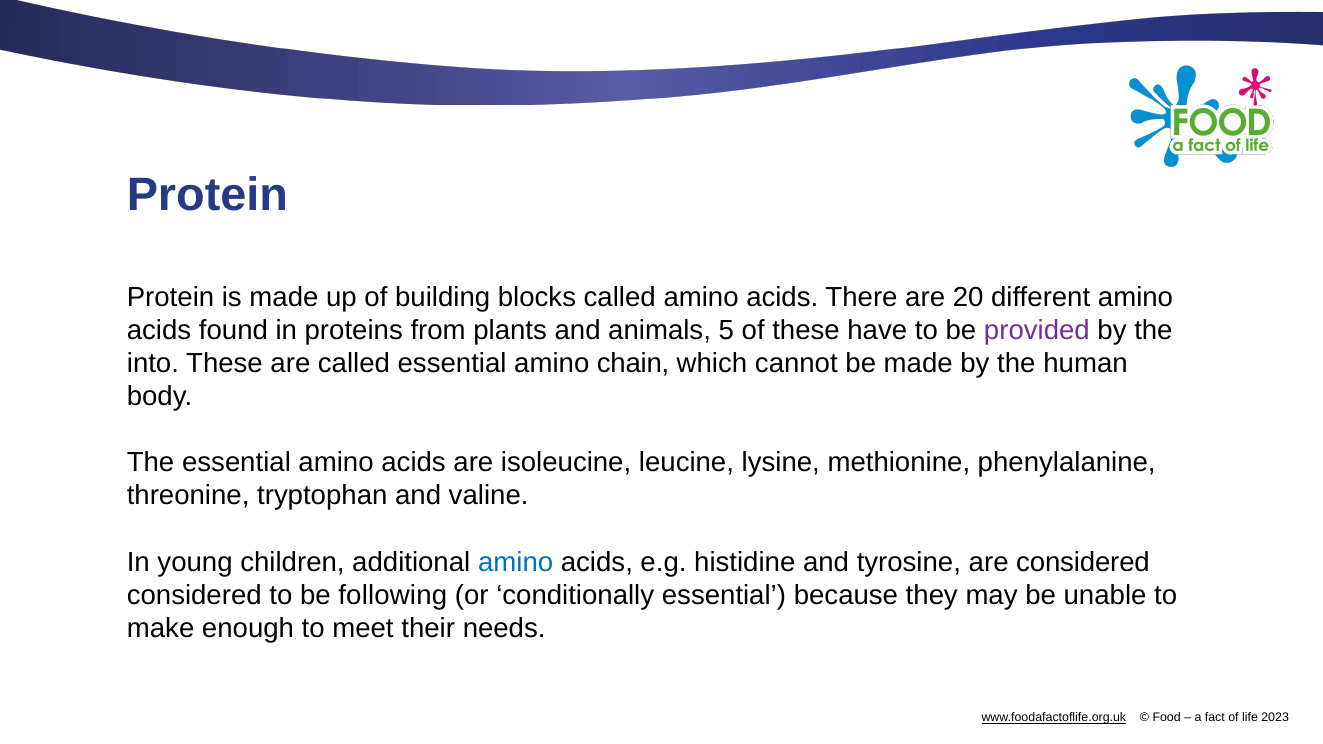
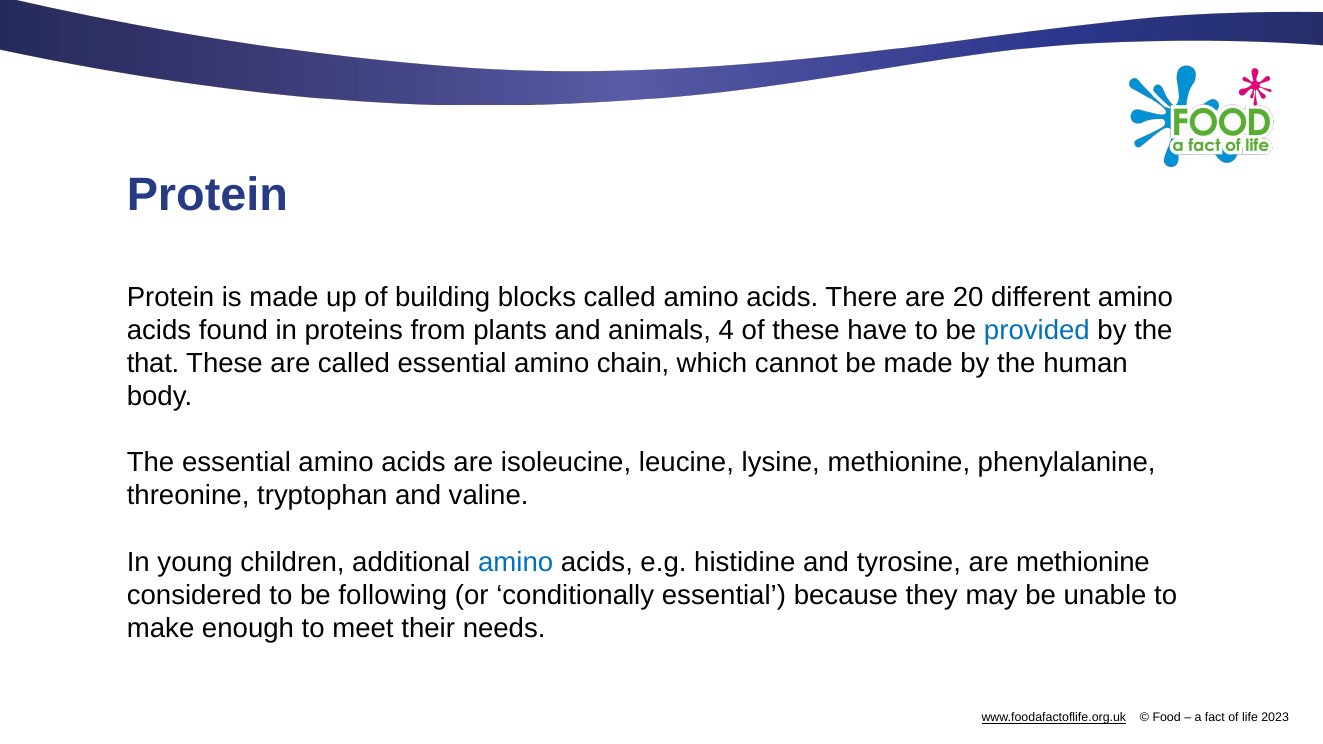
5: 5 -> 4
provided colour: purple -> blue
into: into -> that
are considered: considered -> methionine
